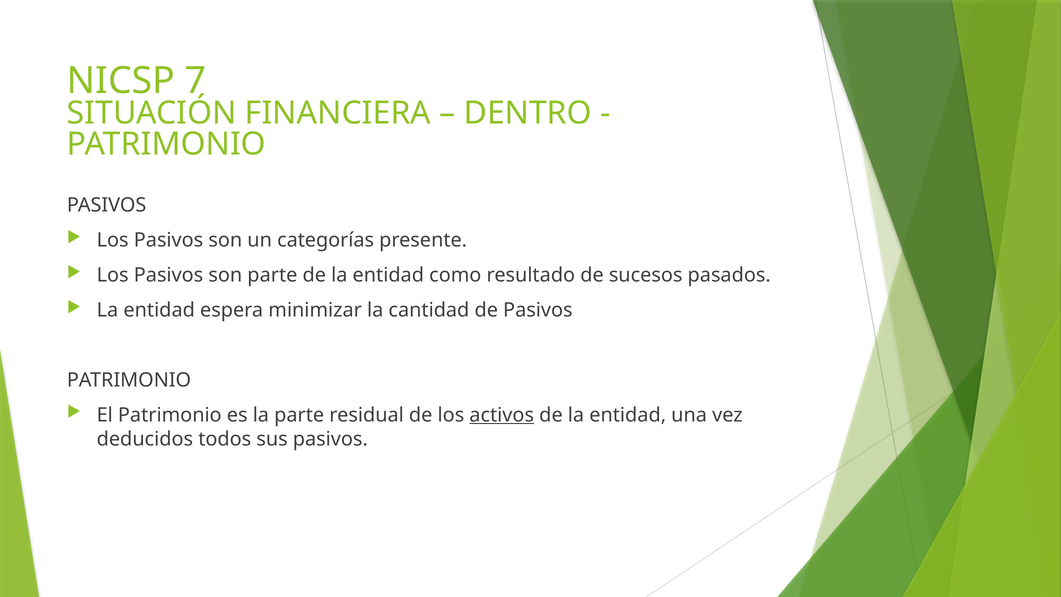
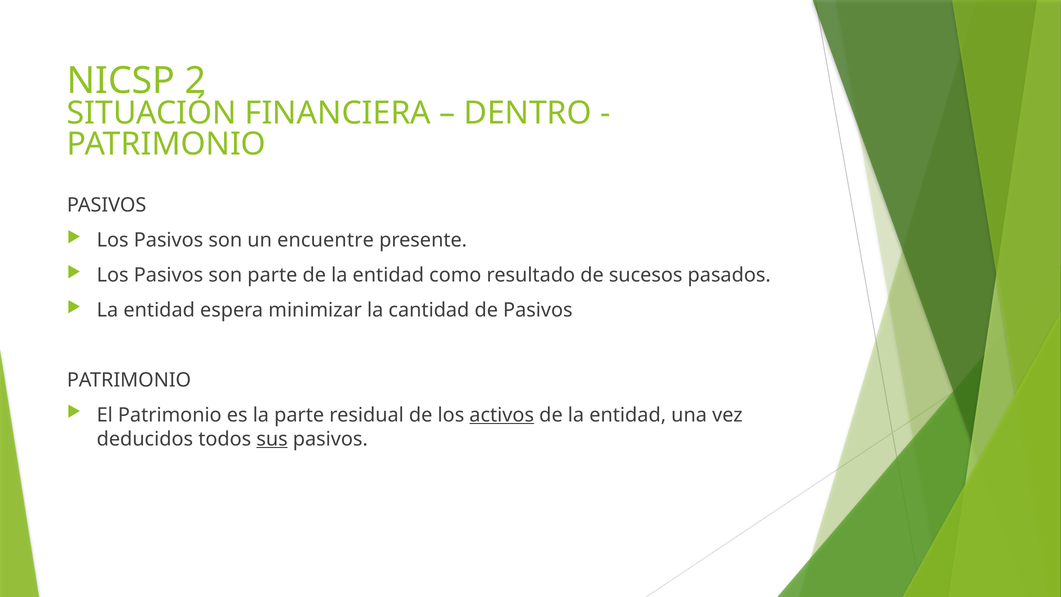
7: 7 -> 2
categorías: categorías -> encuentre
sus underline: none -> present
